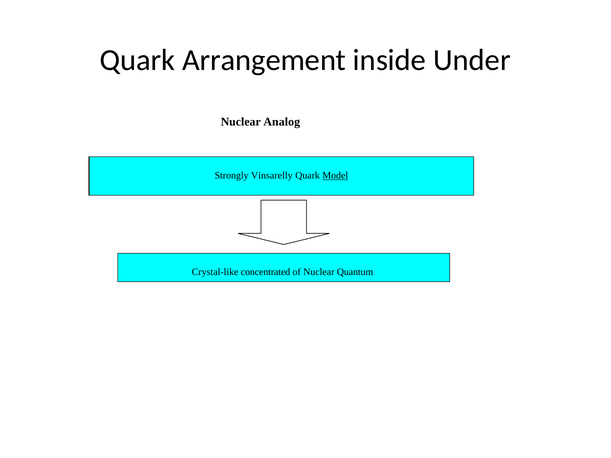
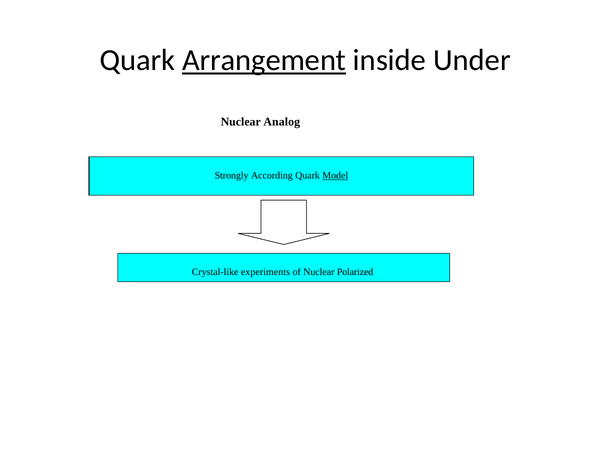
Arrangement underline: none -> present
Vinsarelly: Vinsarelly -> According
concentrated: concentrated -> experiments
Quantum: Quantum -> Polarized
